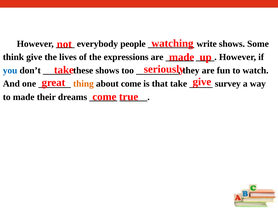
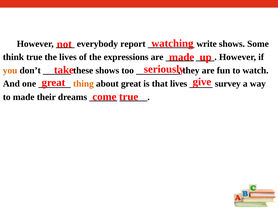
people: people -> report
think give: give -> true
you colour: blue -> orange
about come: come -> great
that take: take -> lives
